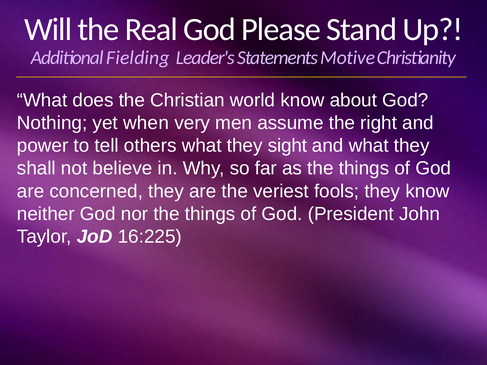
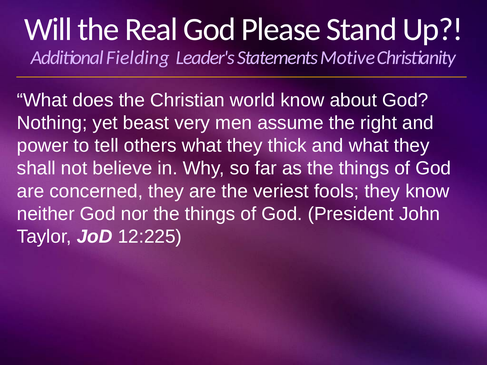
when: when -> beast
sight: sight -> thick
16:225: 16:225 -> 12:225
